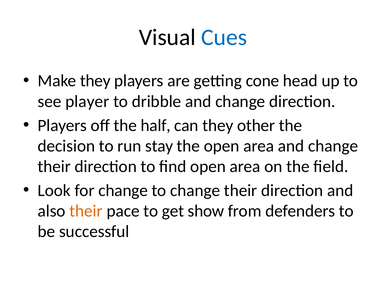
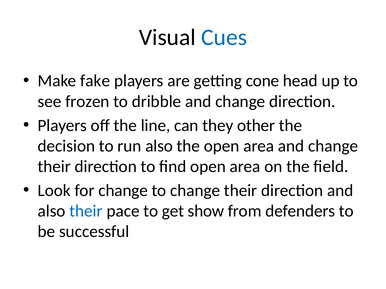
Make they: they -> fake
player: player -> frozen
half: half -> line
run stay: stay -> also
their at (86, 211) colour: orange -> blue
